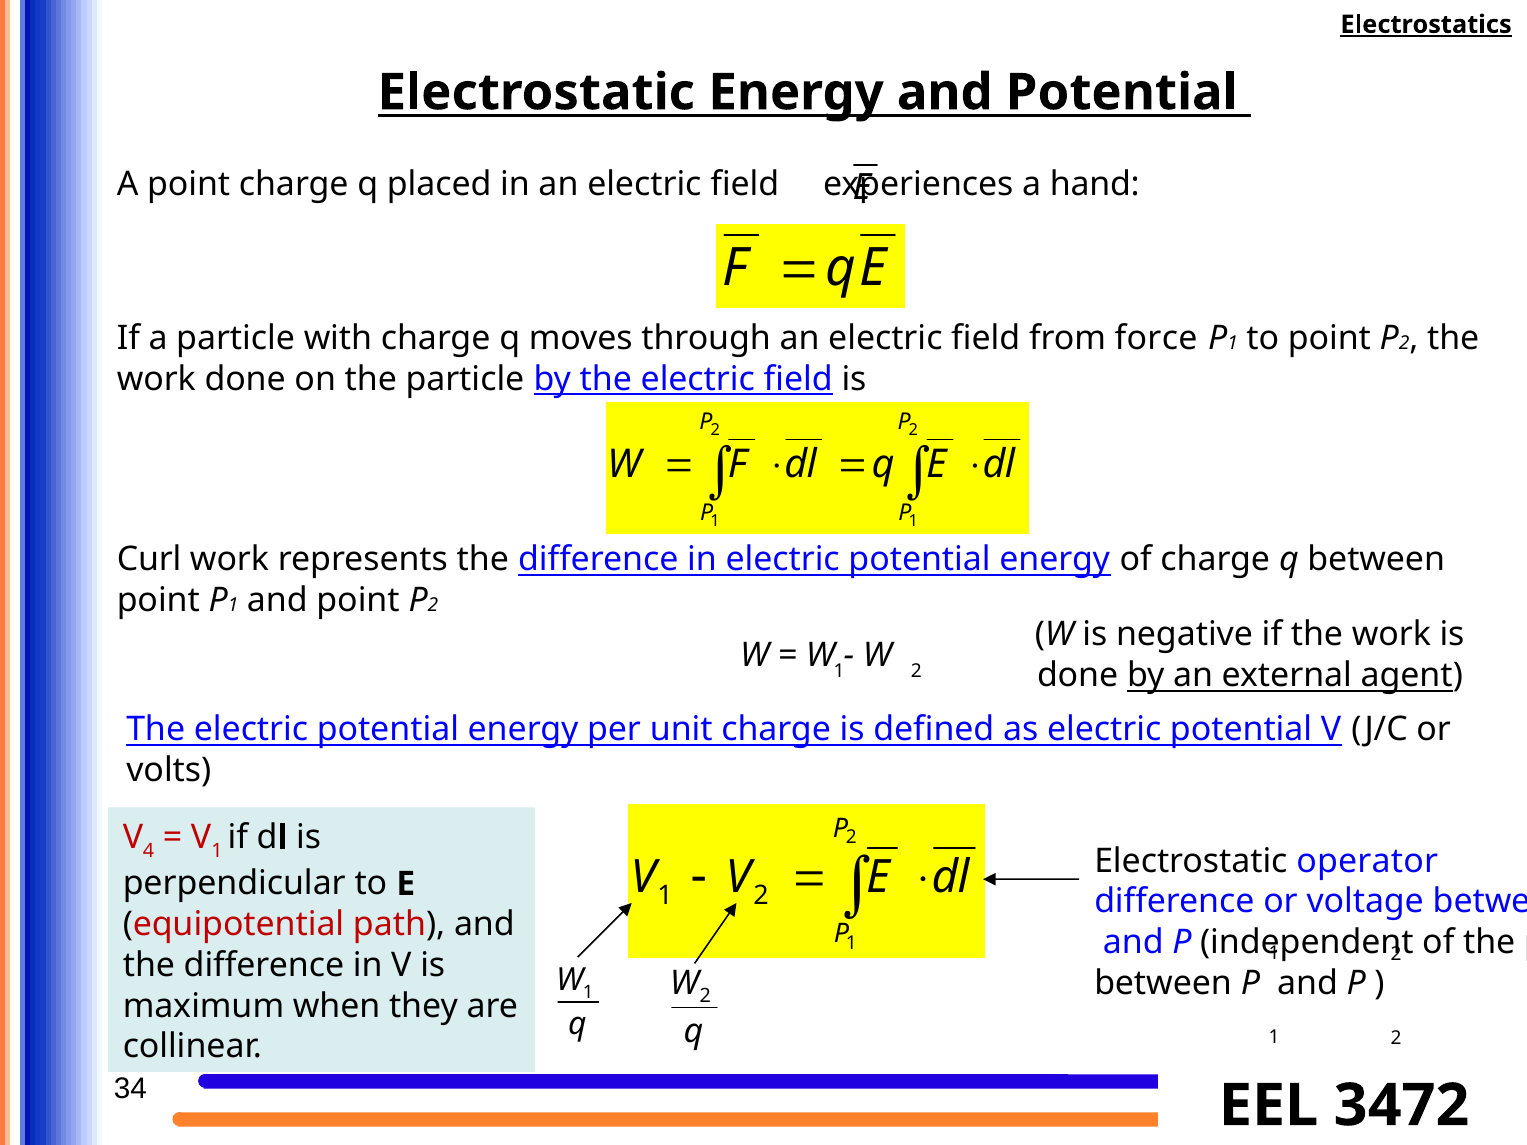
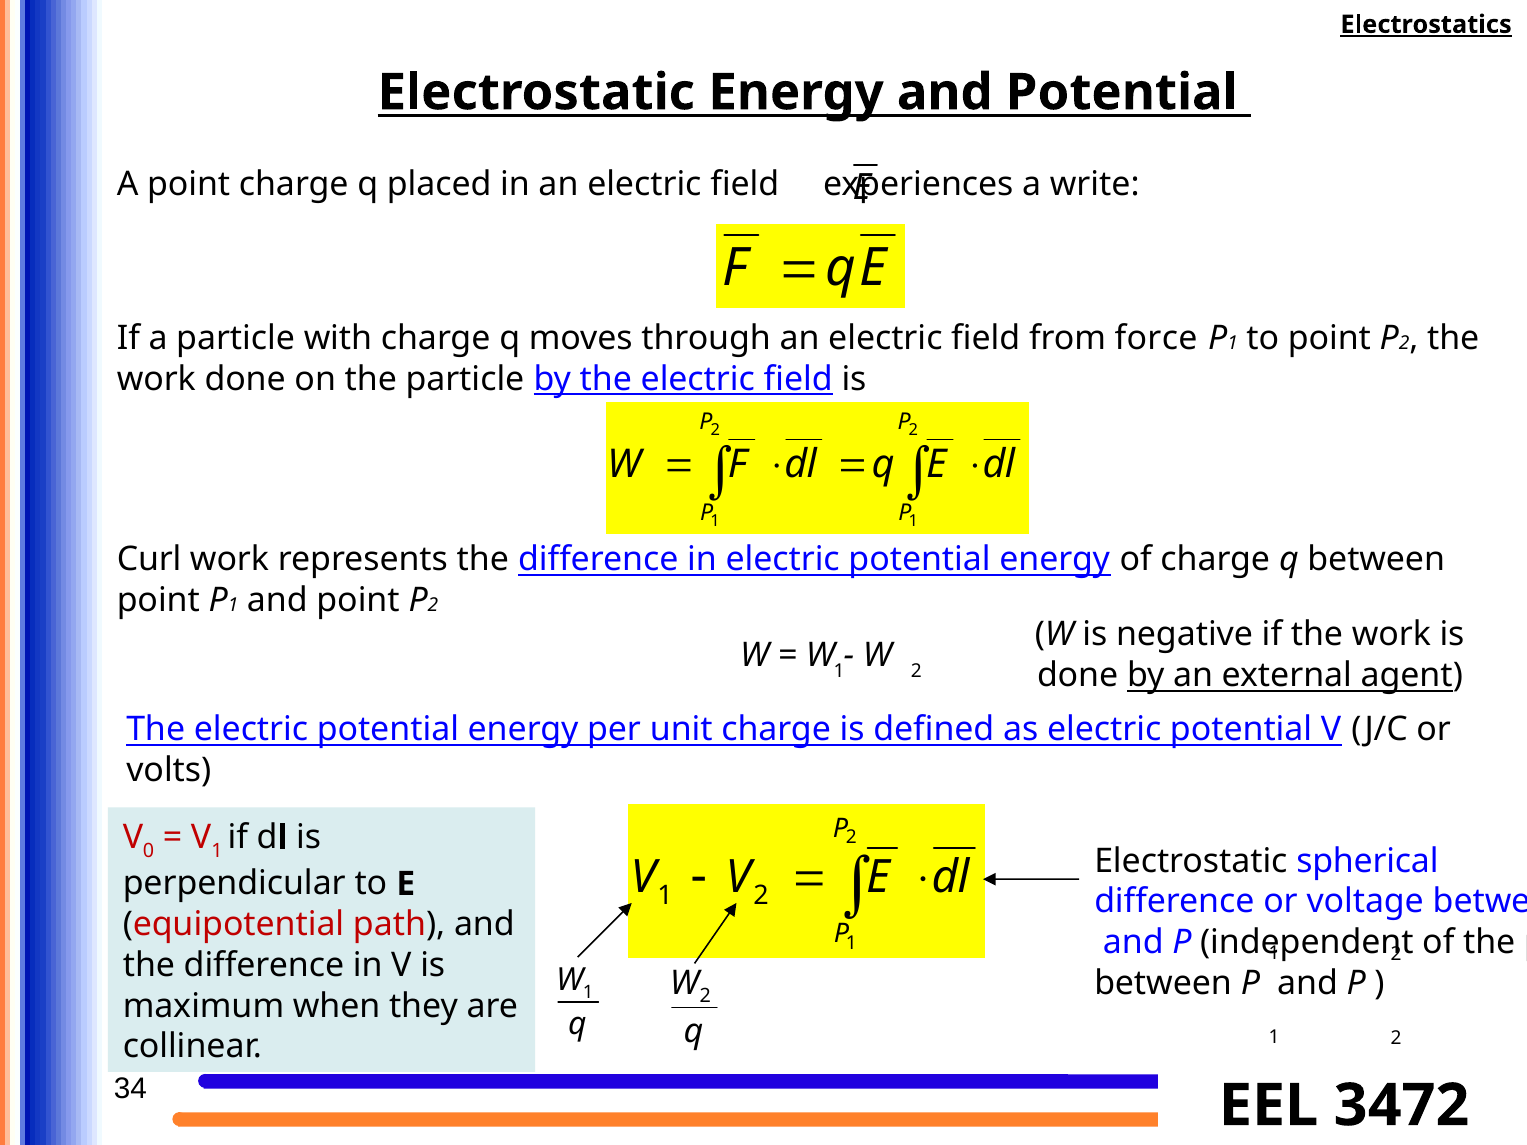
hand: hand -> write
4: 4 -> 0
operator: operator -> spherical
